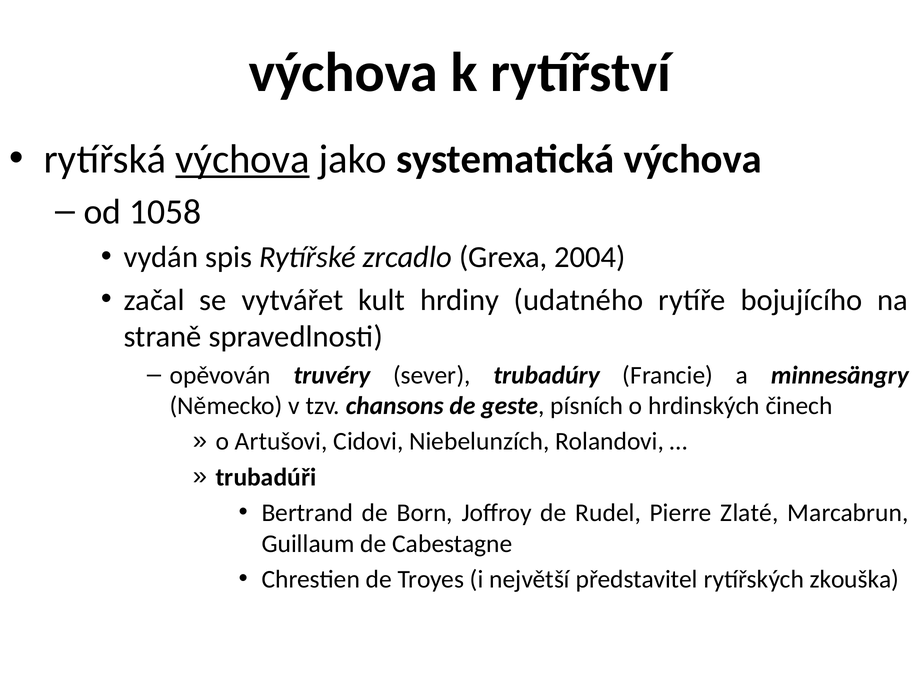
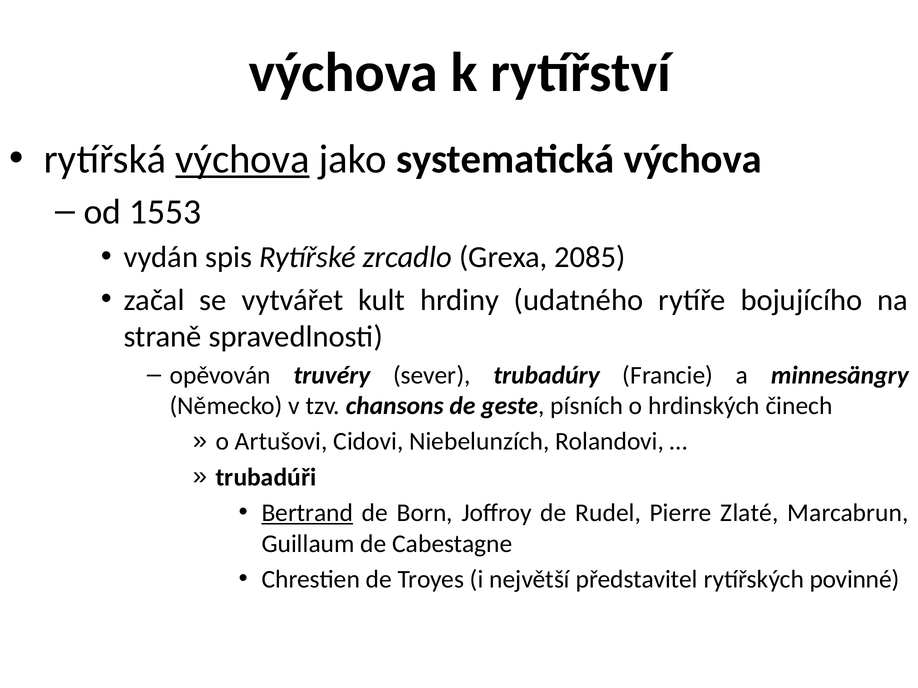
1058: 1058 -> 1553
2004: 2004 -> 2085
Bertrand underline: none -> present
zkouška: zkouška -> povinné
